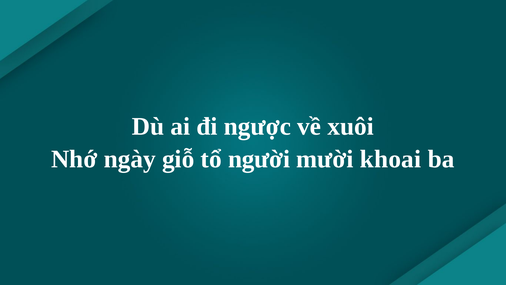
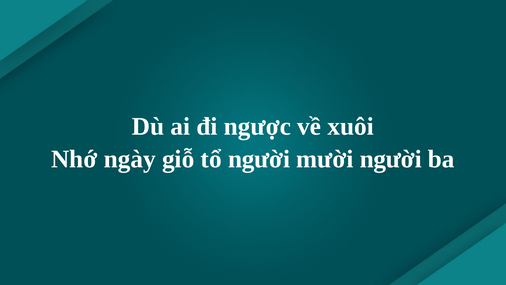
mười khoai: khoai -> người
